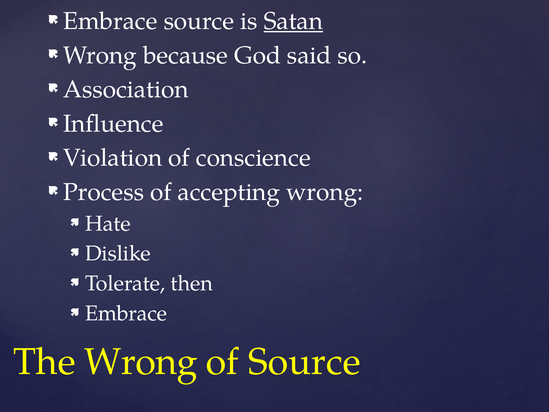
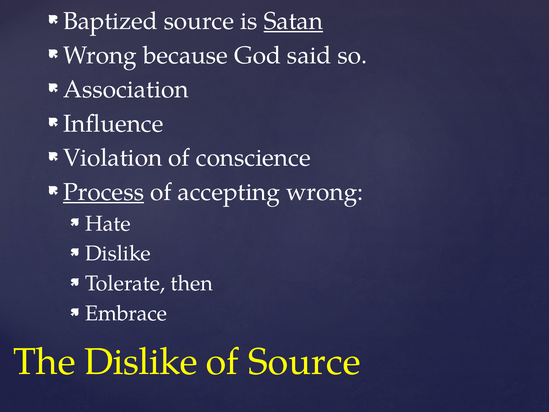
Embrace at (110, 21): Embrace -> Baptized
Process underline: none -> present
The Wrong: Wrong -> Dislike
